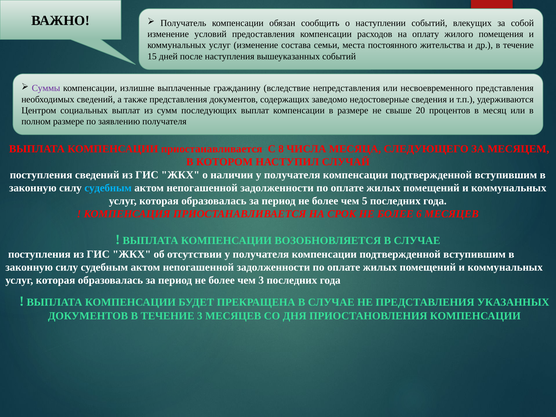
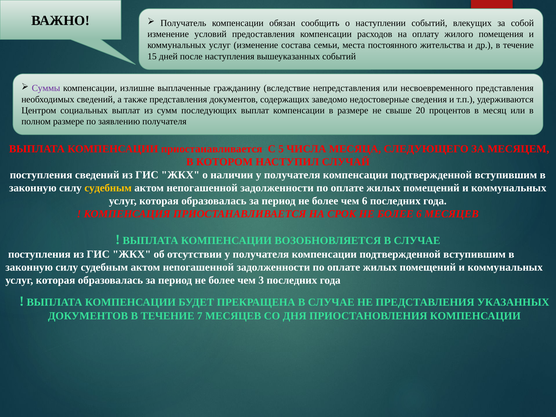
8: 8 -> 5
судебным at (108, 188) colour: light blue -> yellow
чем 5: 5 -> 6
ТЕЧЕНИЕ 3: 3 -> 7
